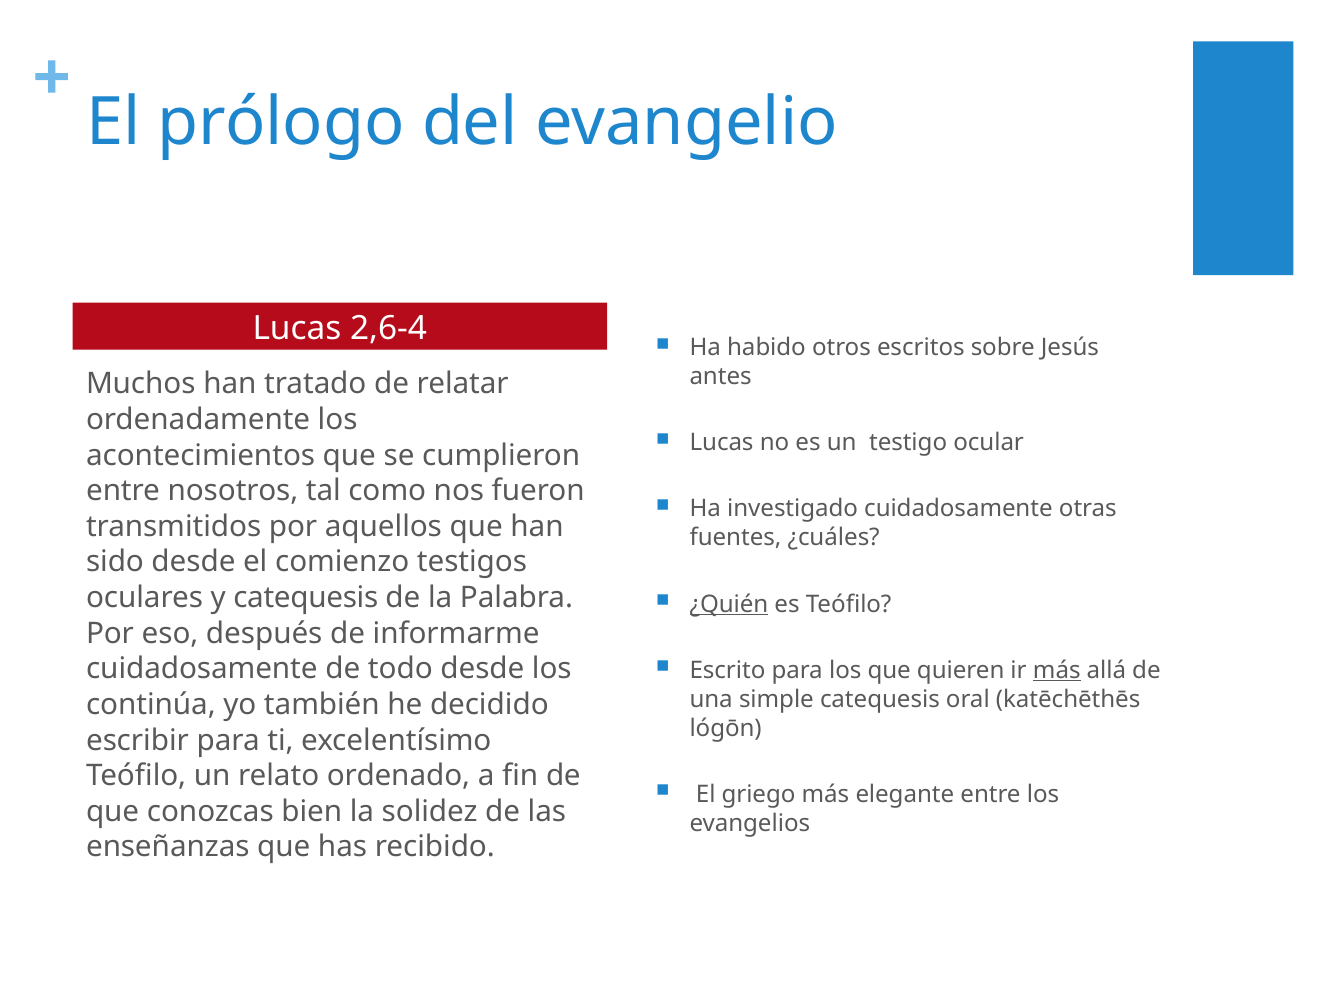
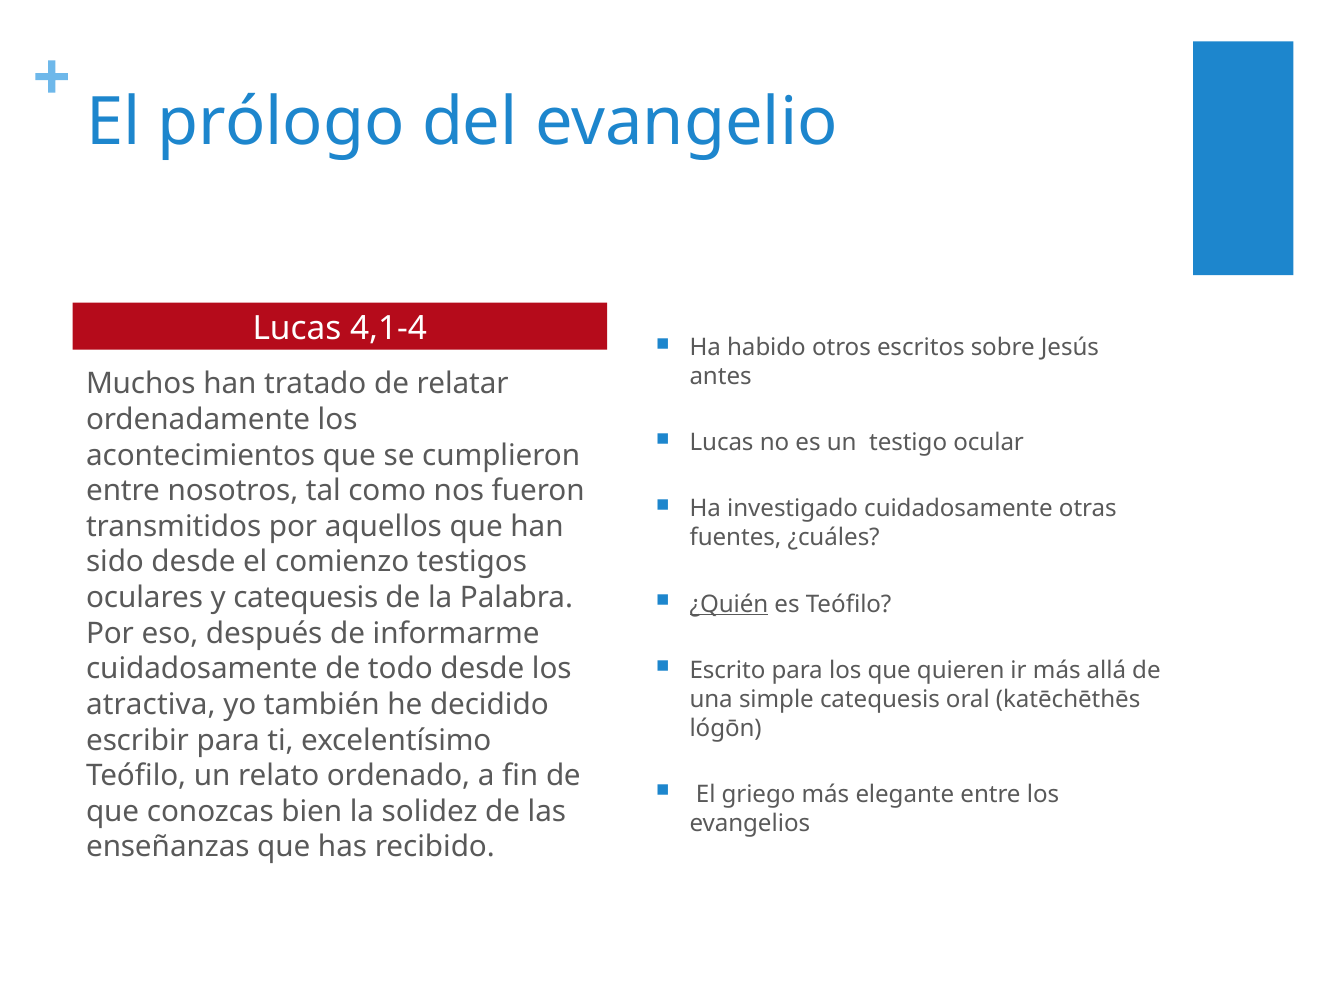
2,6-4: 2,6-4 -> 4,1-4
más at (1057, 670) underline: present -> none
continúa: continúa -> atractiva
